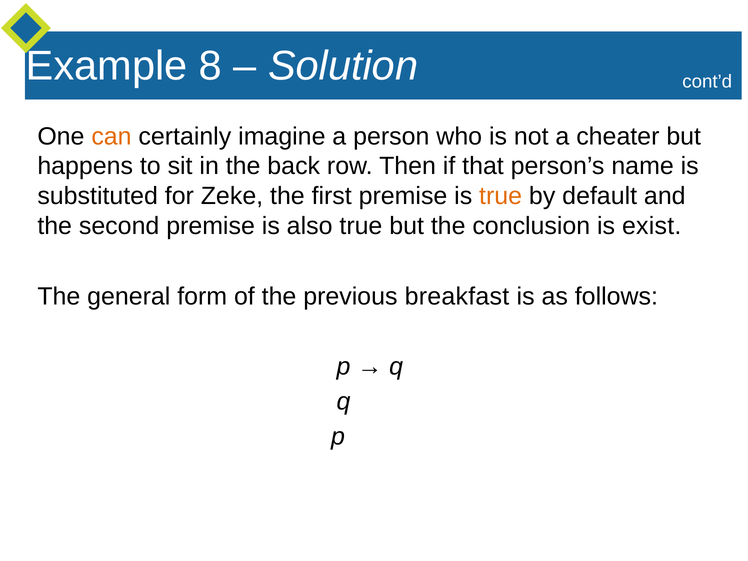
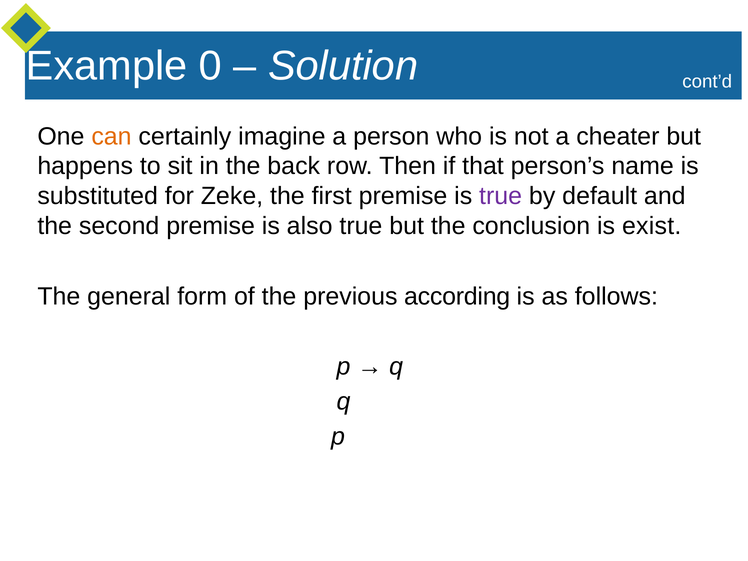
8: 8 -> 0
true at (501, 196) colour: orange -> purple
breakfast: breakfast -> according
